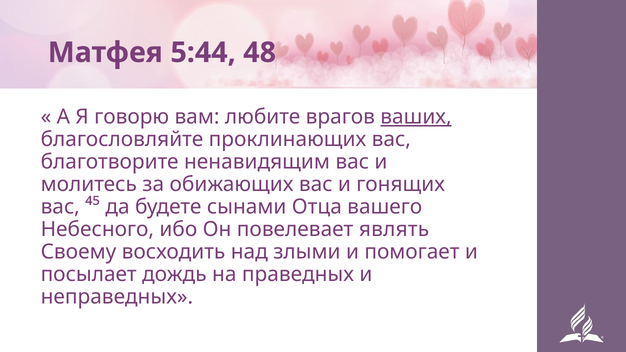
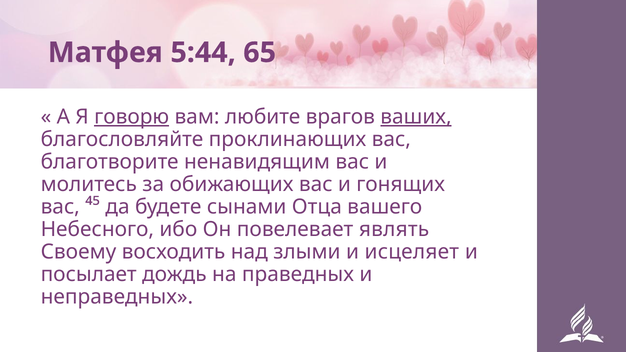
48: 48 -> 65
говорю underline: none -> present
помогает: помогает -> исцеляет
